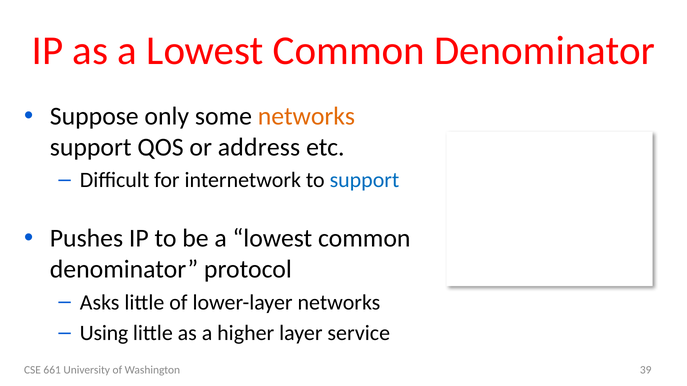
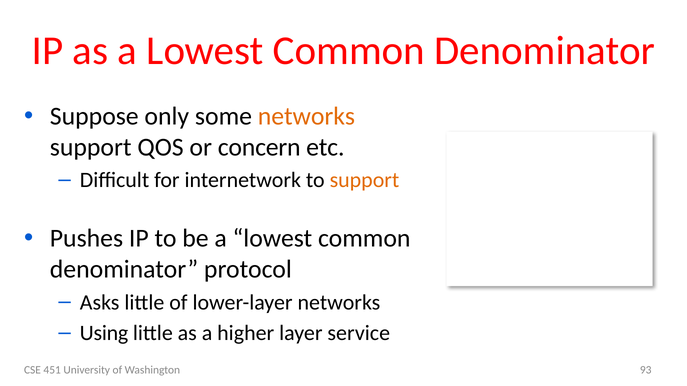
address: address -> concern
support at (364, 180) colour: blue -> orange
661: 661 -> 451
39: 39 -> 93
